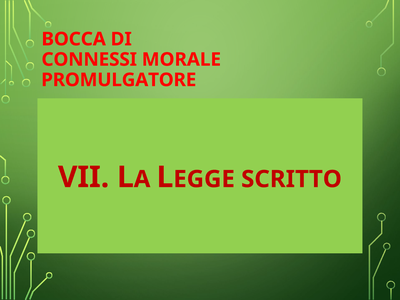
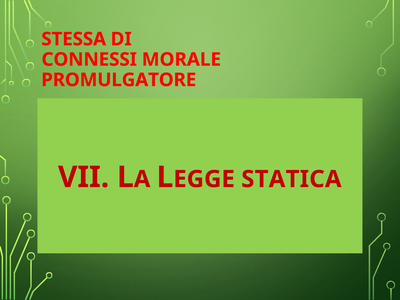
BOCCA: BOCCA -> STESSA
SCRITTO: SCRITTO -> STATICA
